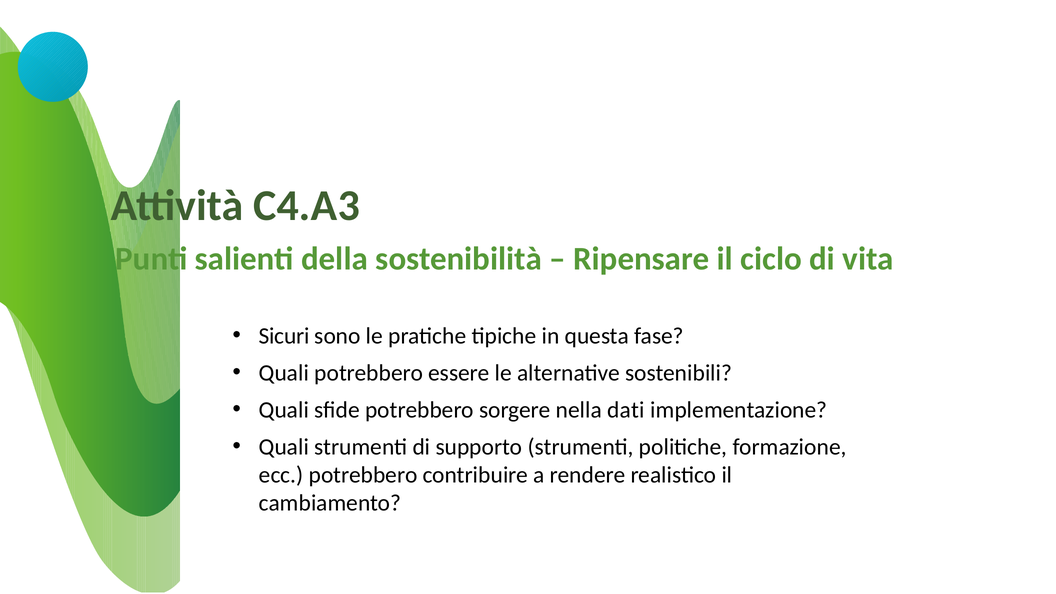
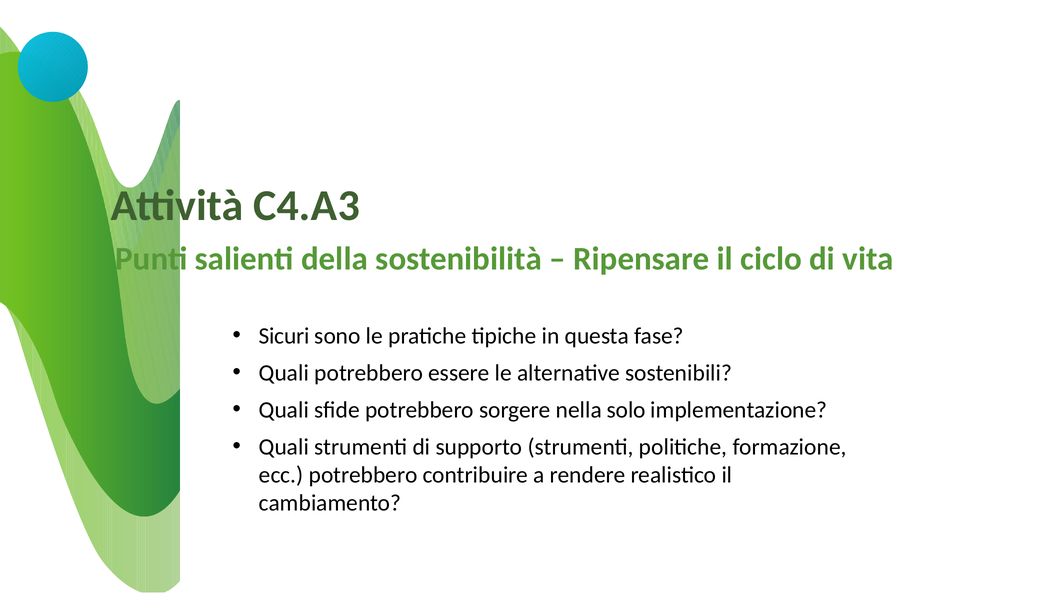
dati: dati -> solo
